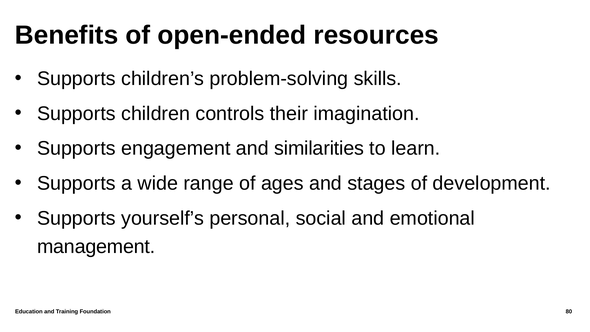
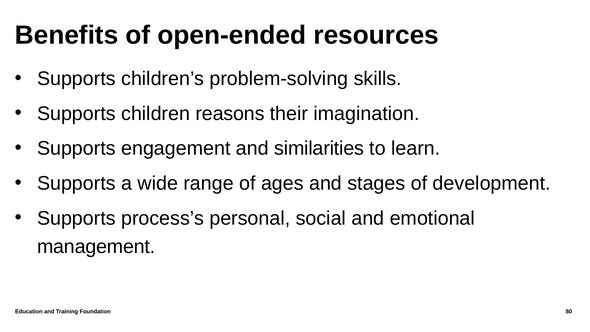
controls: controls -> reasons
yourself’s: yourself’s -> process’s
